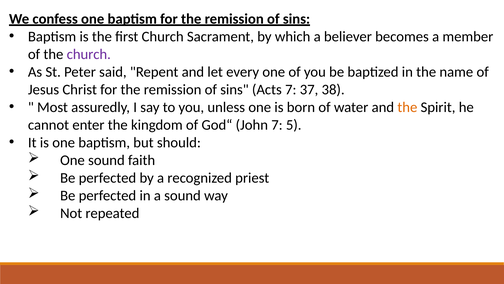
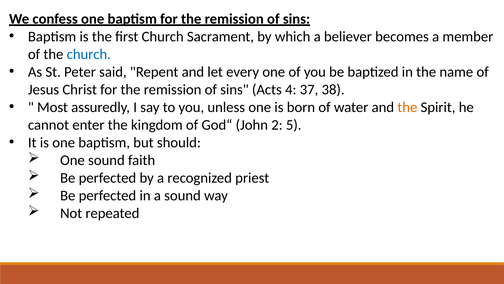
church at (89, 54) colour: purple -> blue
Acts 7: 7 -> 4
John 7: 7 -> 2
